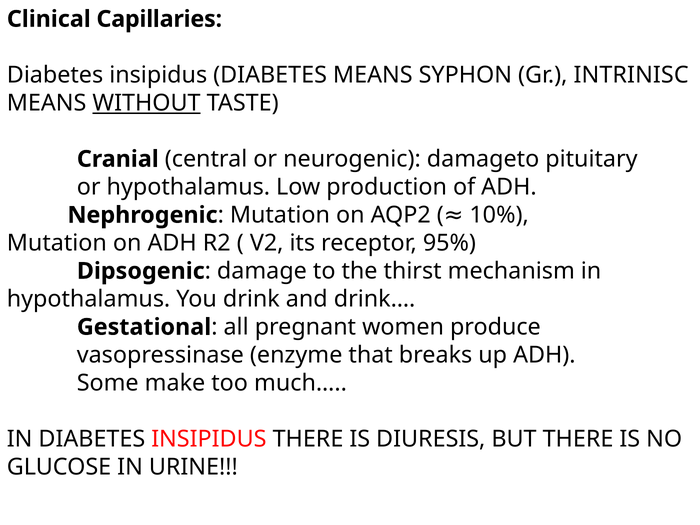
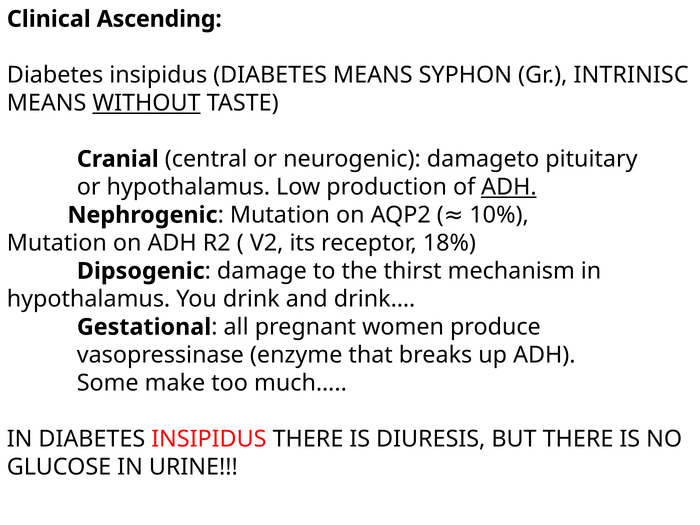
Capillaries: Capillaries -> Ascending
ADH at (509, 187) underline: none -> present
95%: 95% -> 18%
